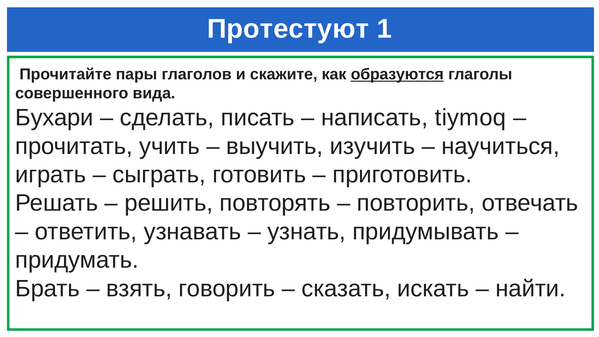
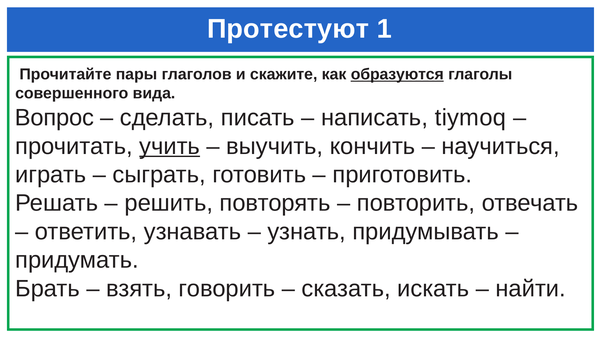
Бухари: Бухари -> Вопрос
учить underline: none -> present
изучить: изучить -> кончить
